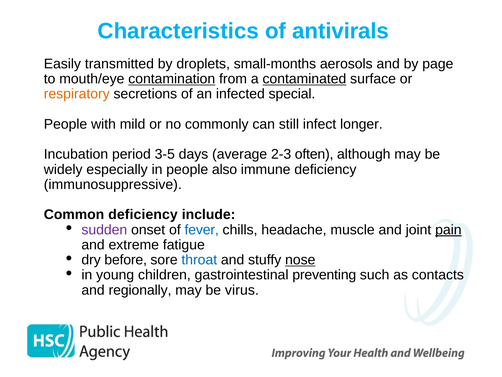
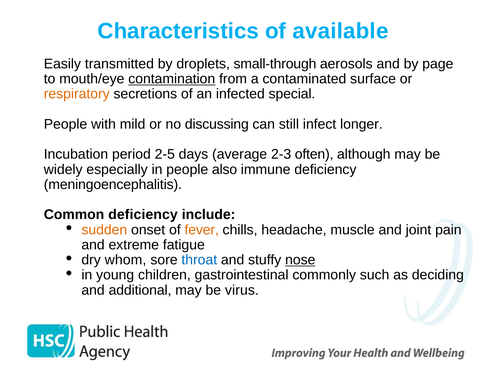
antivirals: antivirals -> available
small-months: small-months -> small-through
contaminated underline: present -> none
commonly: commonly -> discussing
3-5: 3-5 -> 2-5
immunosuppressive: immunosuppressive -> meningoencephalitis
sudden colour: purple -> orange
fever colour: blue -> orange
pain underline: present -> none
before: before -> whom
preventing: preventing -> commonly
contacts: contacts -> deciding
regionally: regionally -> additional
